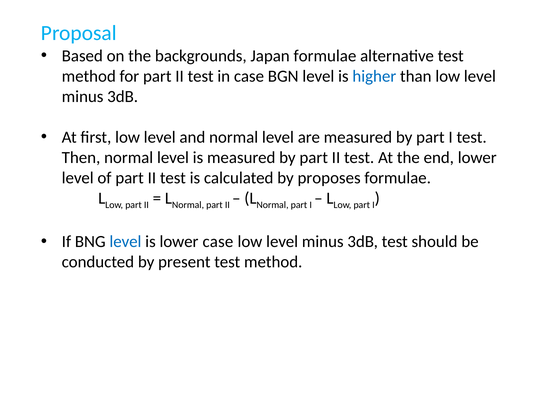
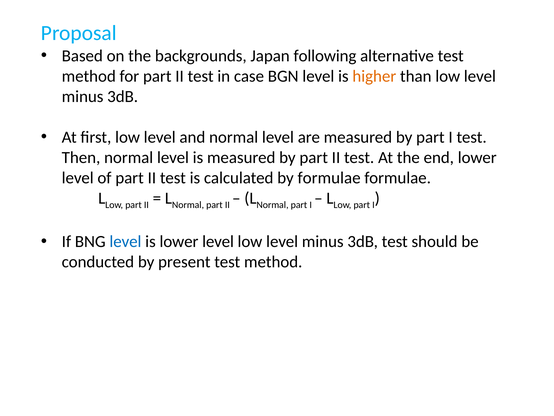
Japan formulae: formulae -> following
higher colour: blue -> orange
by proposes: proposes -> formulae
is lower case: case -> level
